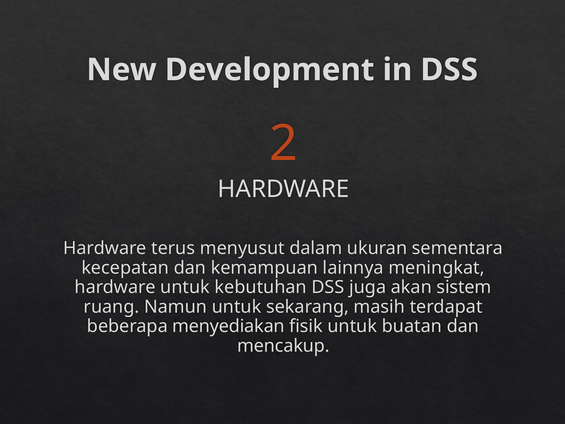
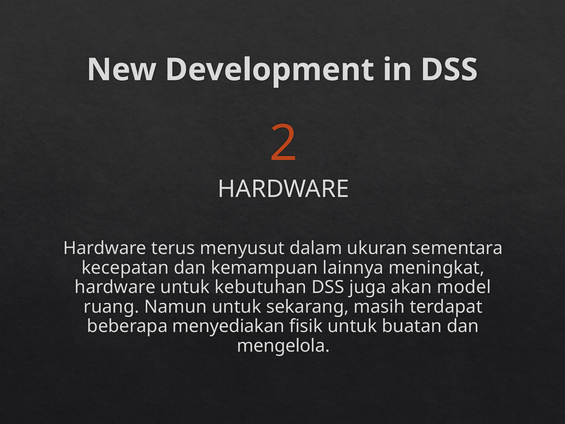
sistem: sistem -> model
mencakup: mencakup -> mengelola
